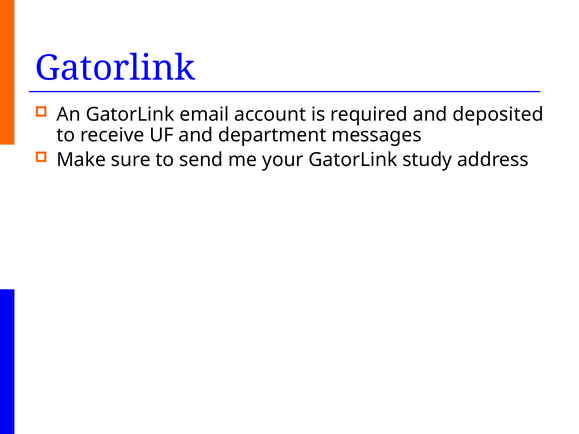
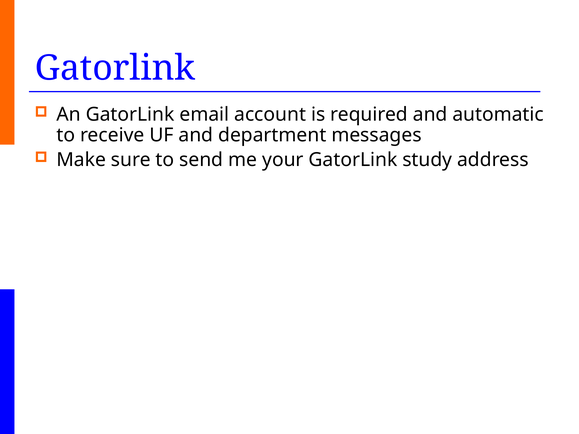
deposited: deposited -> automatic
